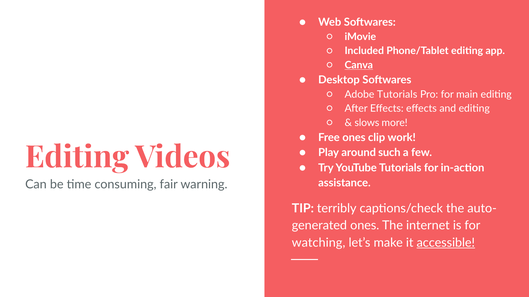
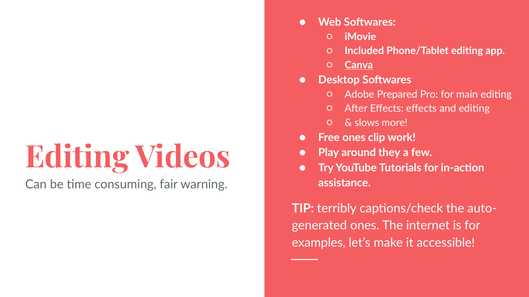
Adobe Tutorials: Tutorials -> Prepared
such: such -> they
watching: watching -> examples
accessible underline: present -> none
